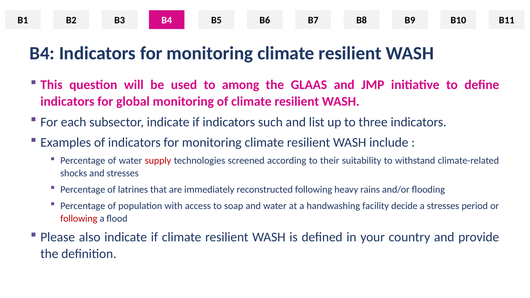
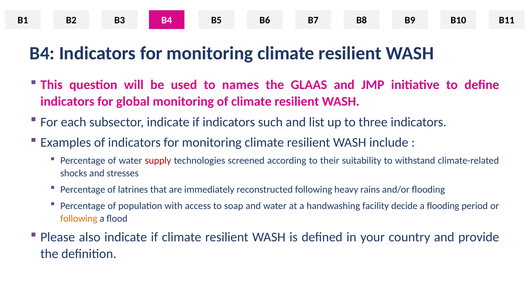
among: among -> names
a stresses: stresses -> flooding
following at (79, 219) colour: red -> orange
